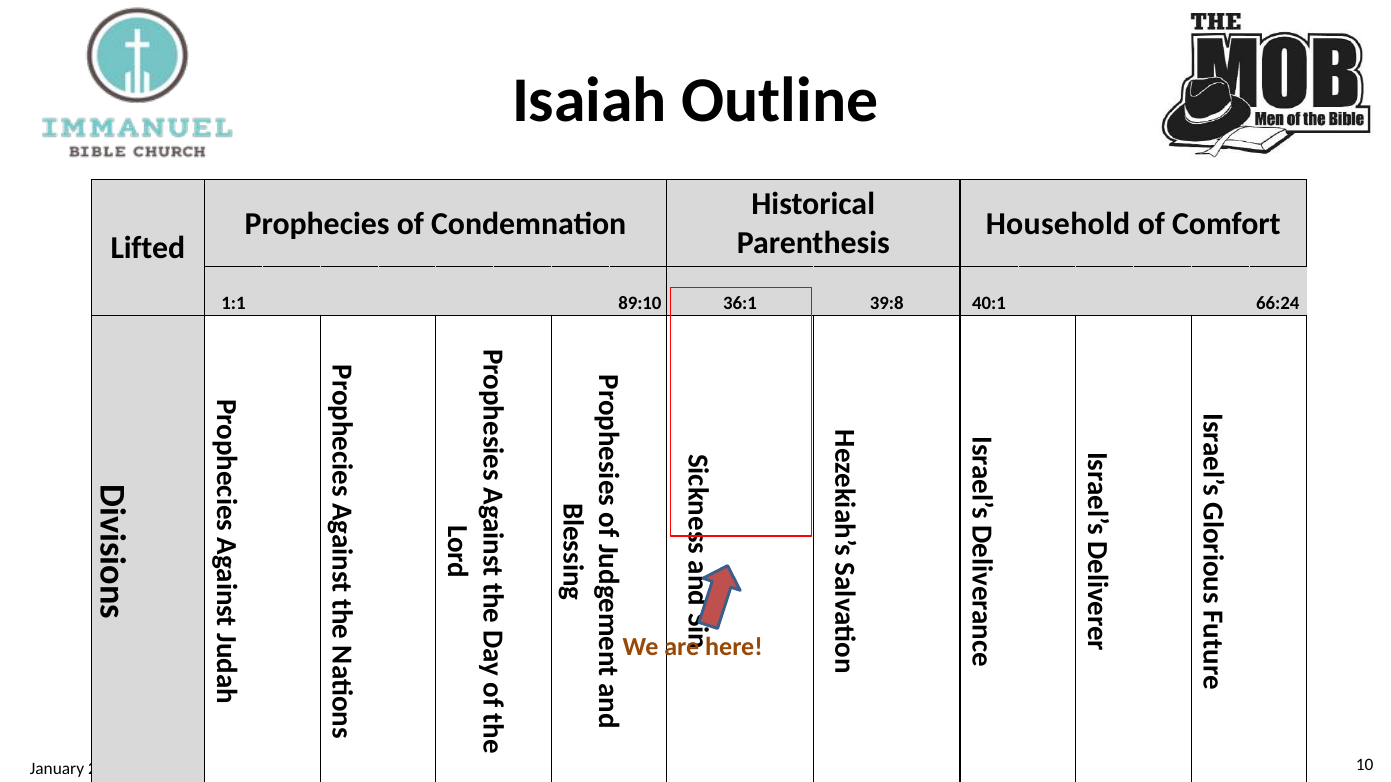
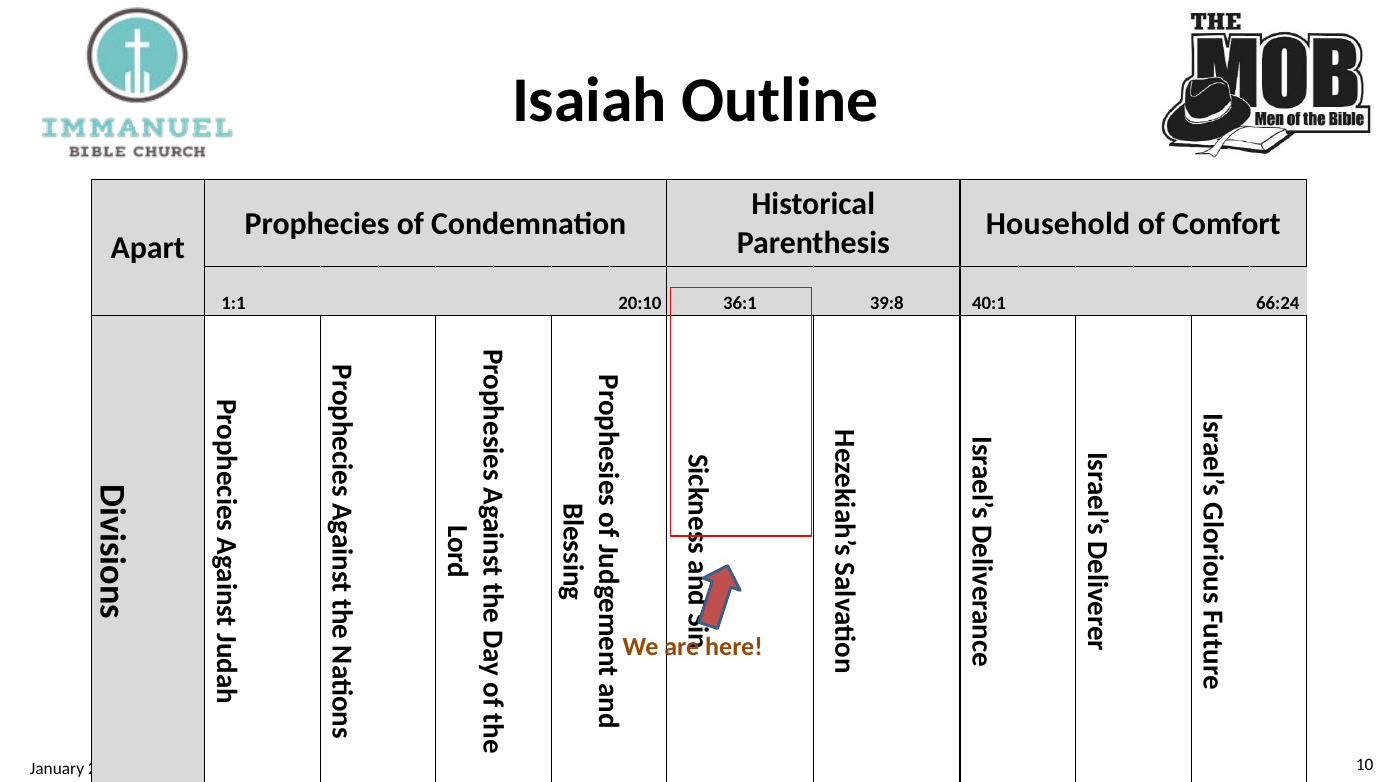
Lifted: Lifted -> Apart
89:10: 89:10 -> 20:10
